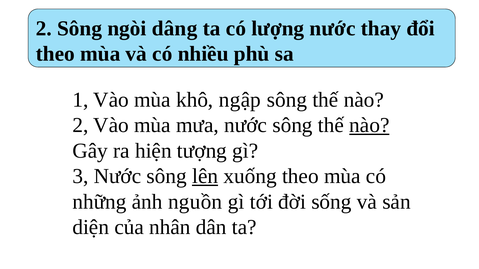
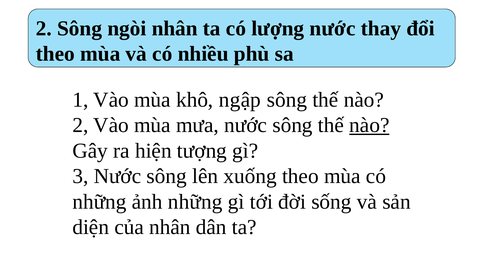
ngòi dâng: dâng -> nhân
lên underline: present -> none
ảnh nguồn: nguồn -> những
